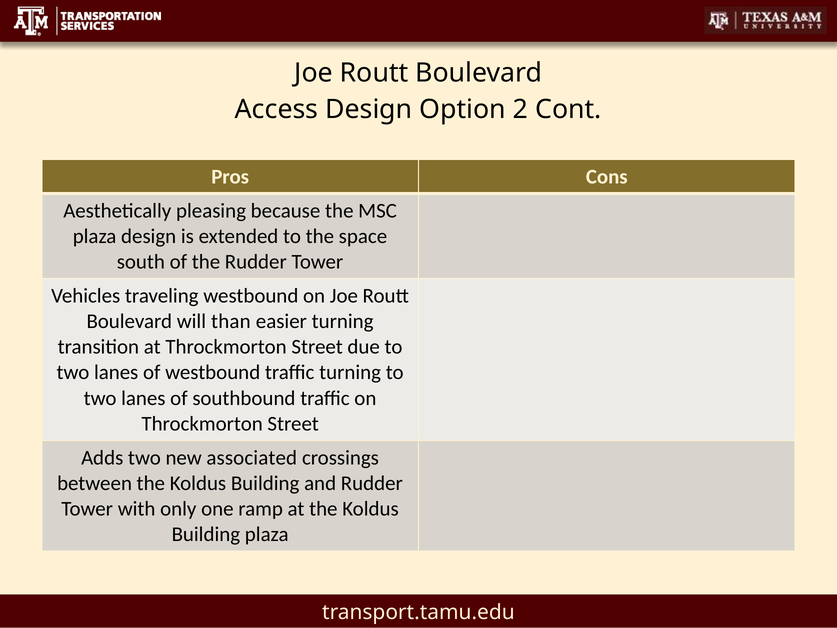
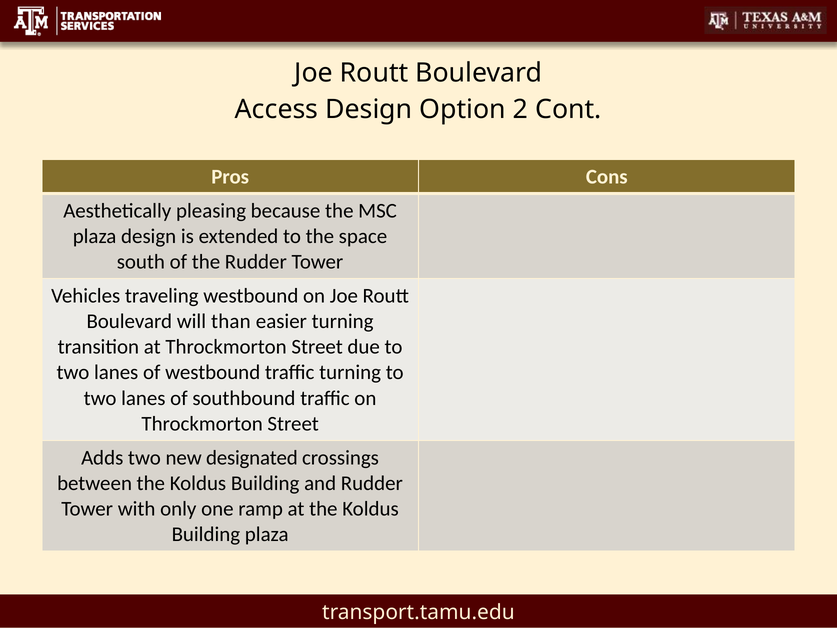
associated: associated -> designated
